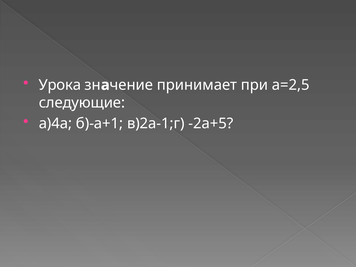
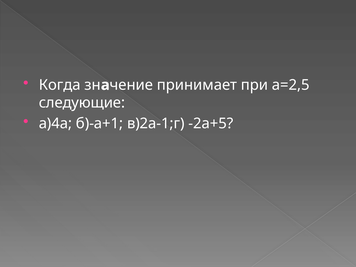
Урока: Урока -> Когда
